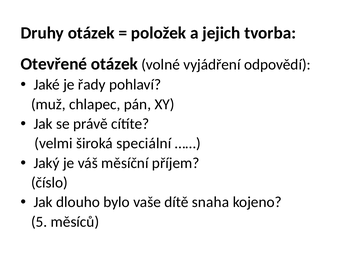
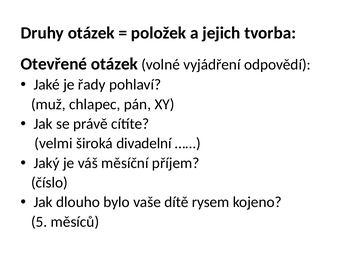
speciální: speciální -> divadelní
snaha: snaha -> rysem
